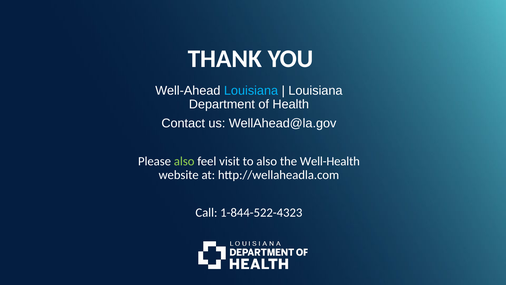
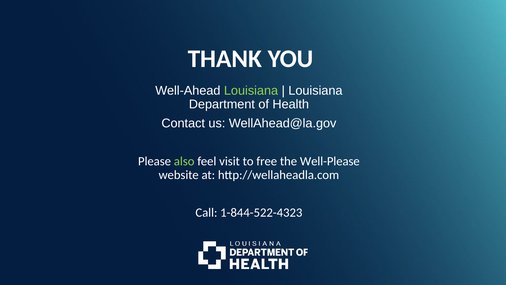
Louisiana at (251, 91) colour: light blue -> light green
to also: also -> free
Well-Health: Well-Health -> Well-Please
